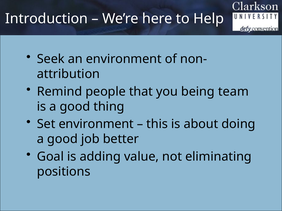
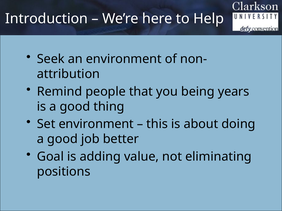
team: team -> years
